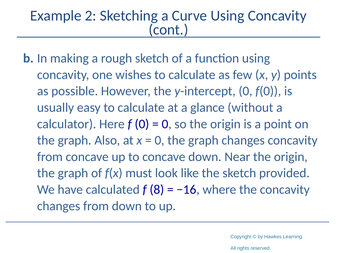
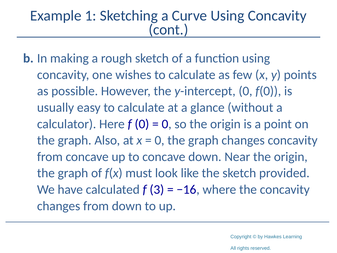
2: 2 -> 1
8: 8 -> 3
